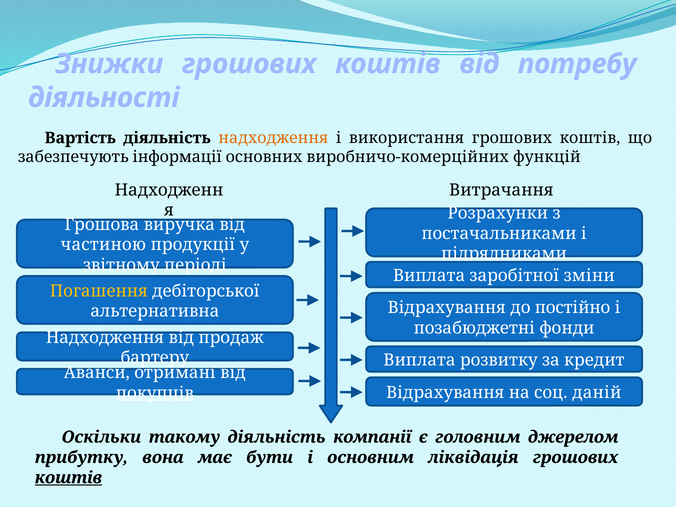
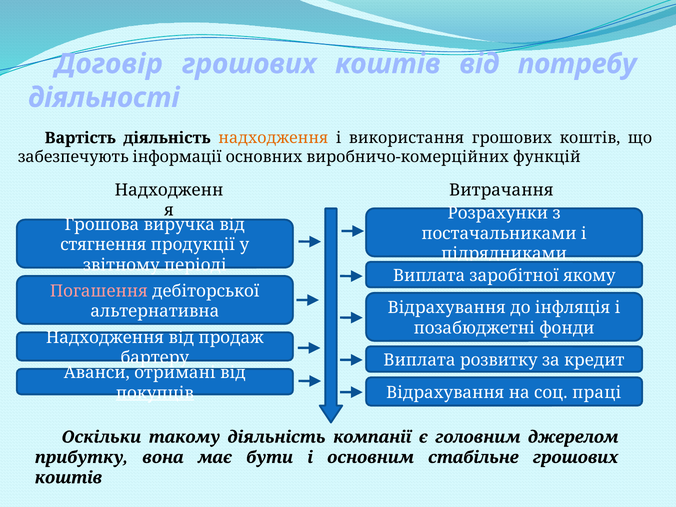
Знижки: Знижки -> Договір
частиною: частиною -> стягнення
зміни: зміни -> якому
Погашення colour: yellow -> pink
постійно: постійно -> інфляція
даній: даній -> праці
ліквідація: ліквідація -> стабільне
коштів at (69, 478) underline: present -> none
